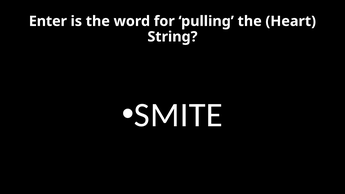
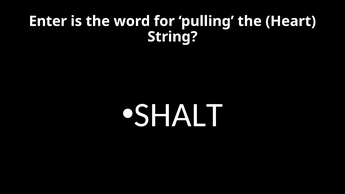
SMITE: SMITE -> SHALT
